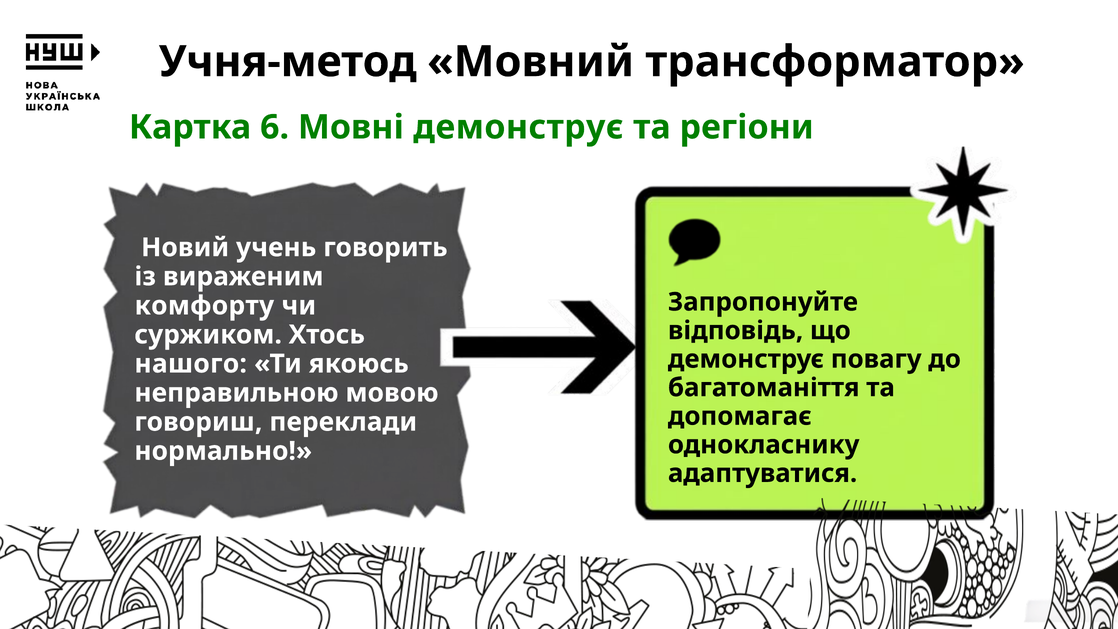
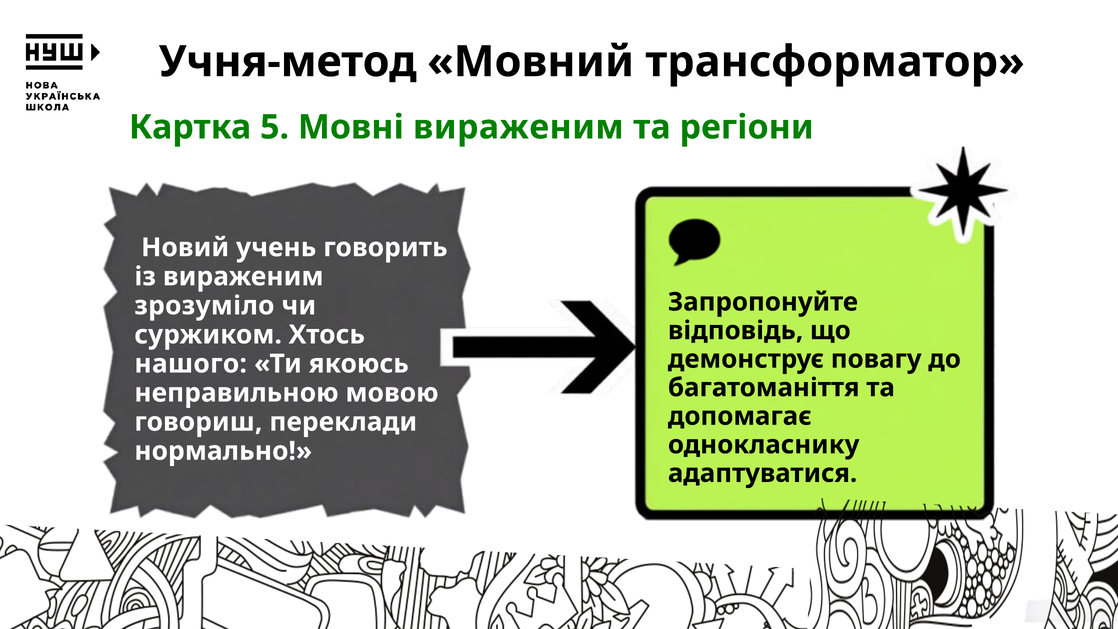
6: 6 -> 5
Мовні демонструє: демонструє -> вираженим
комфорту: комфорту -> зрозуміло
